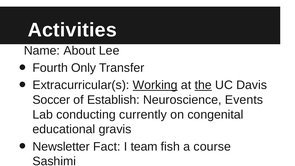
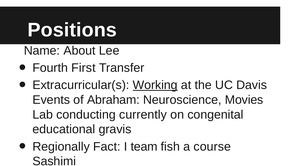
Activities: Activities -> Positions
Only: Only -> First
the underline: present -> none
Soccer: Soccer -> Events
Establish: Establish -> Abraham
Events: Events -> Movies
Newsletter: Newsletter -> Regionally
